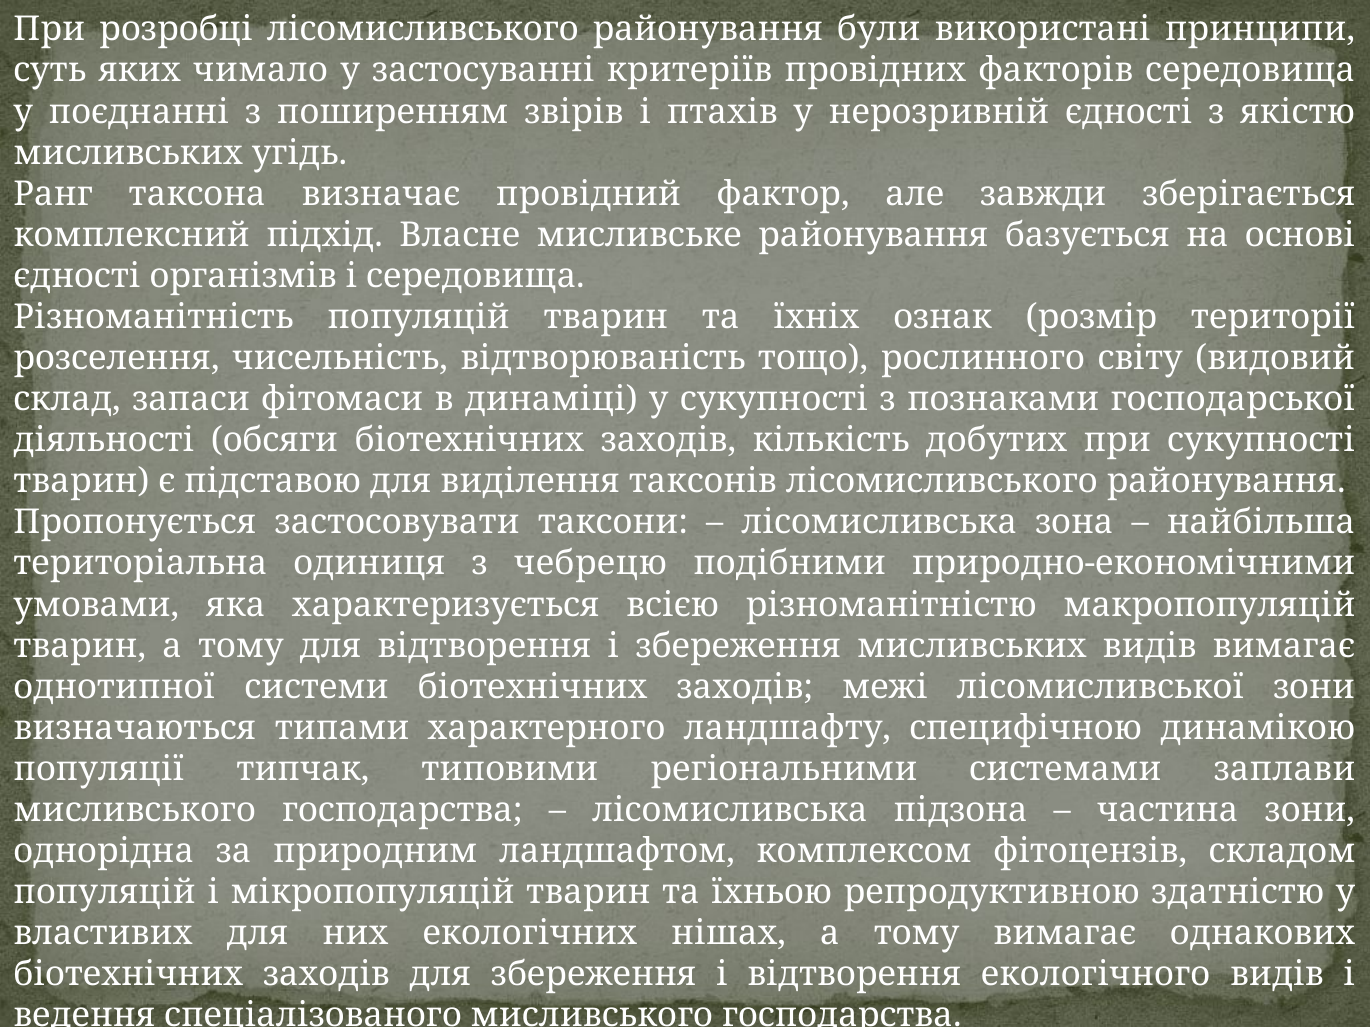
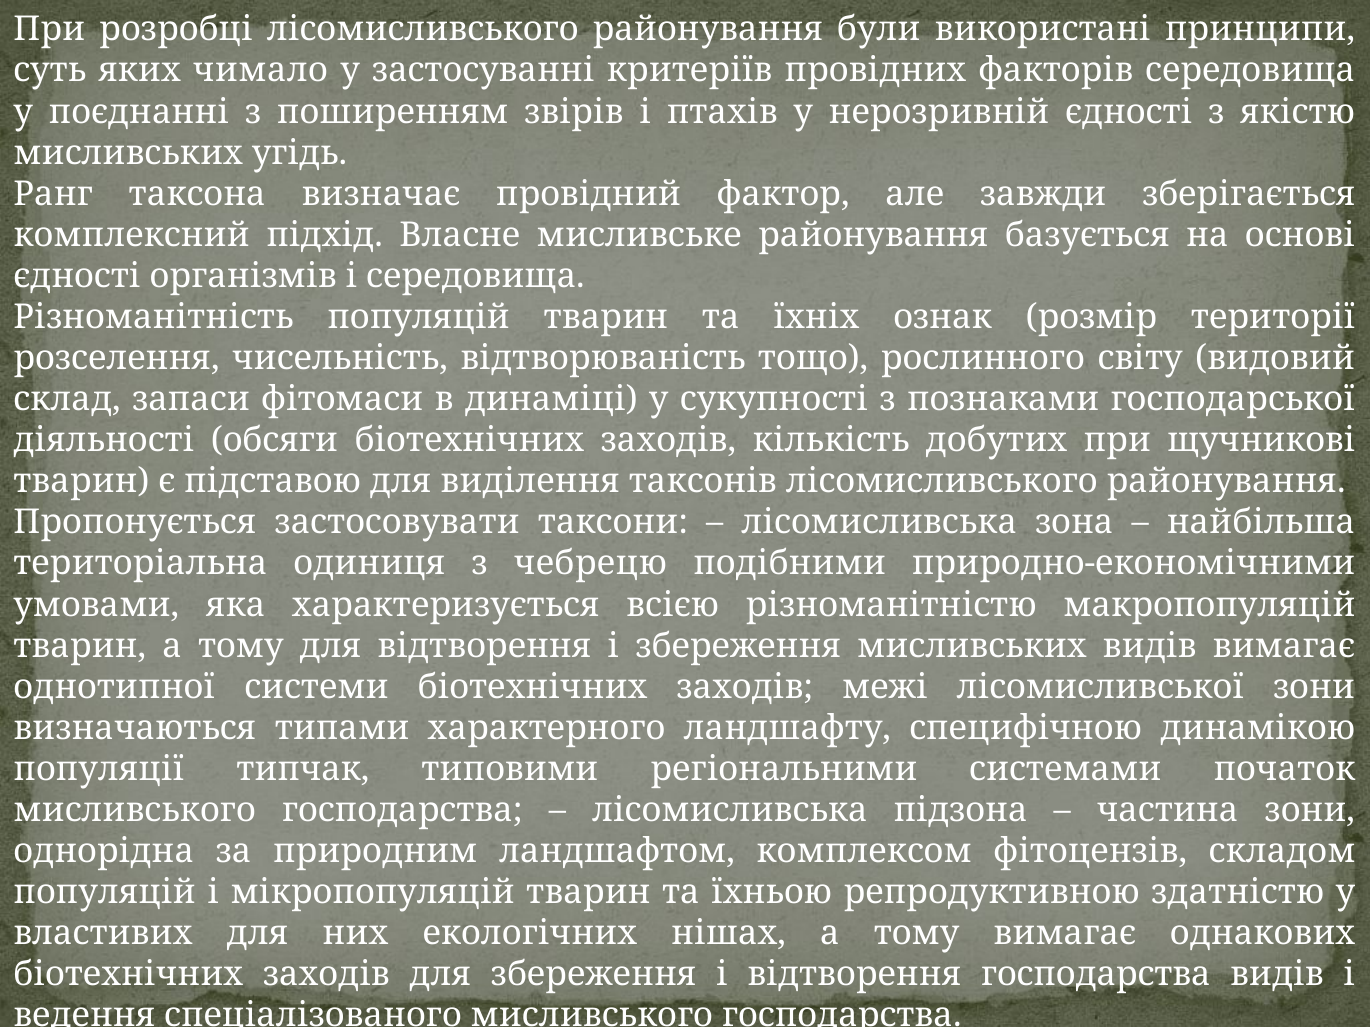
при сукупності: сукупності -> щучникові
заплави: заплави -> початок
відтворення екологічного: екологічного -> господарства
